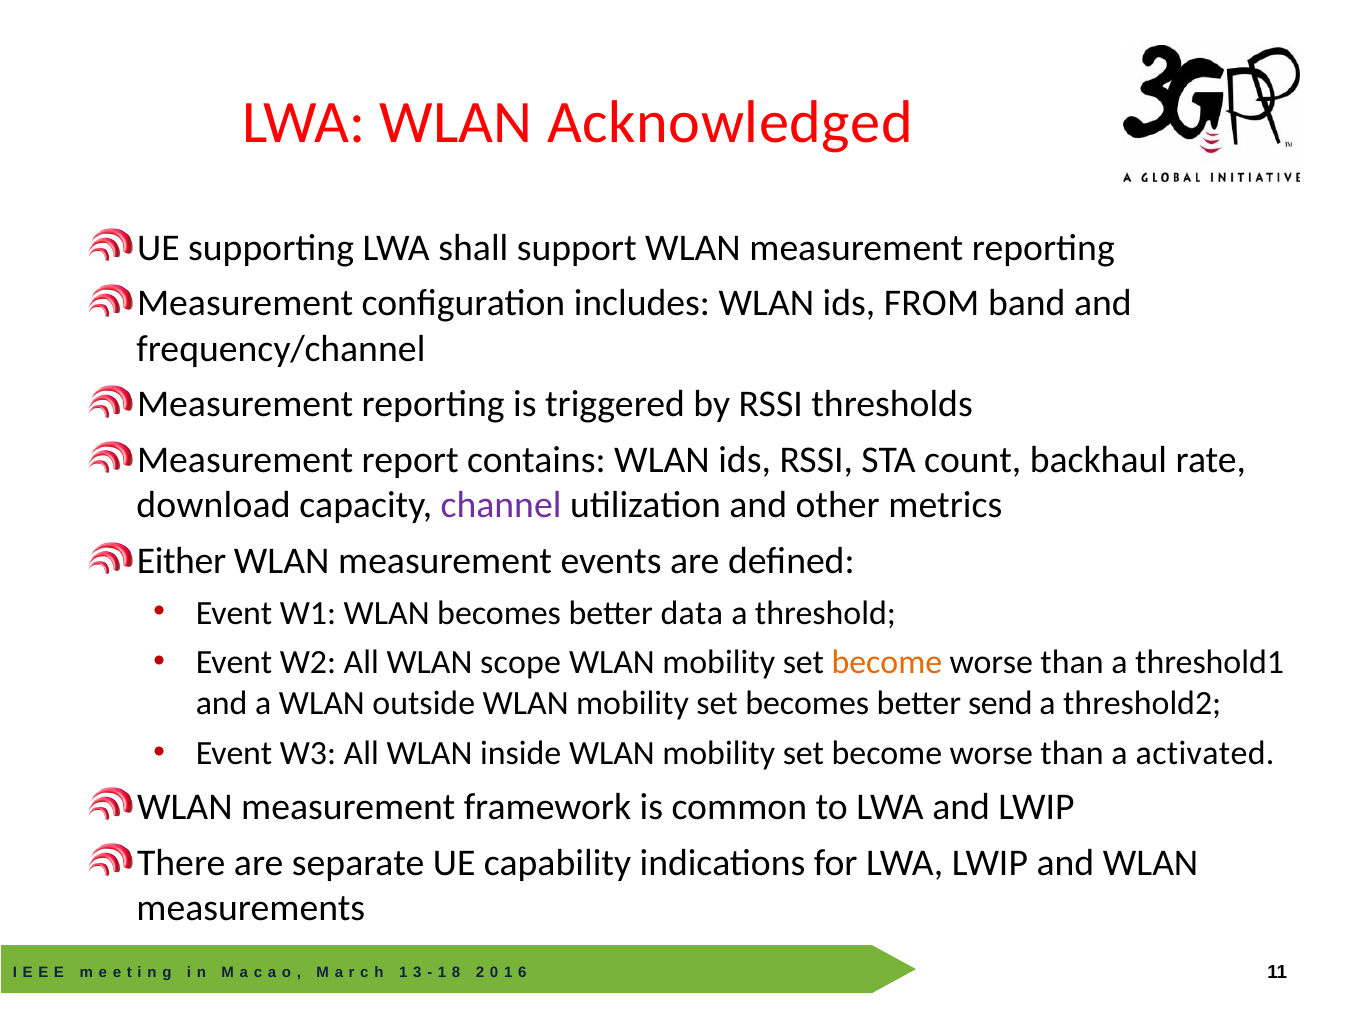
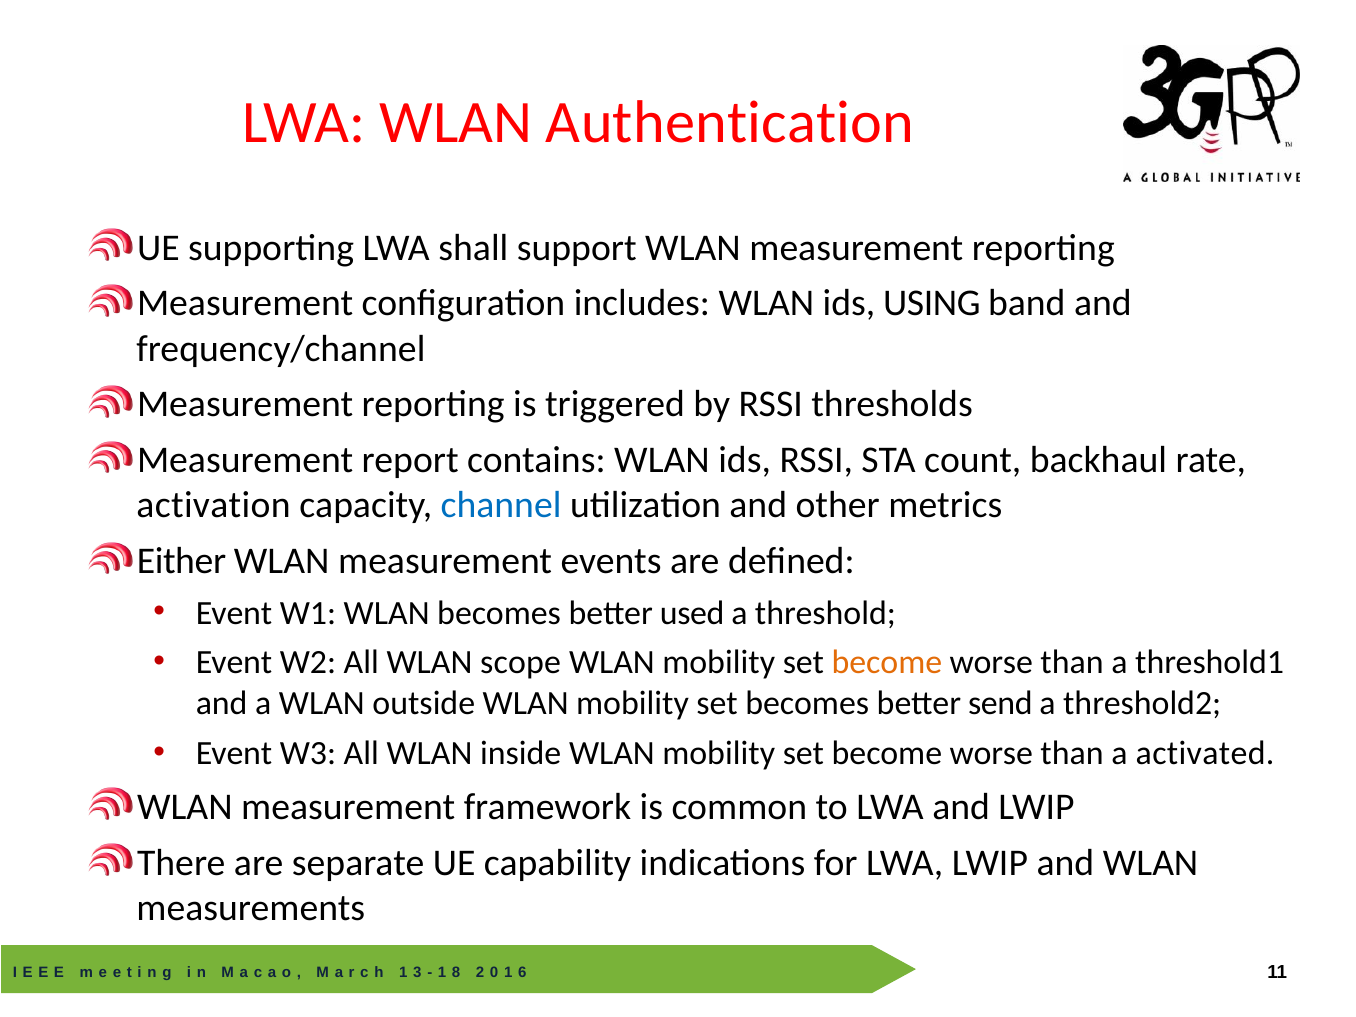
Acknowledged: Acknowledged -> Authentication
FROM: FROM -> USING
download: download -> activation
channel colour: purple -> blue
data: data -> used
